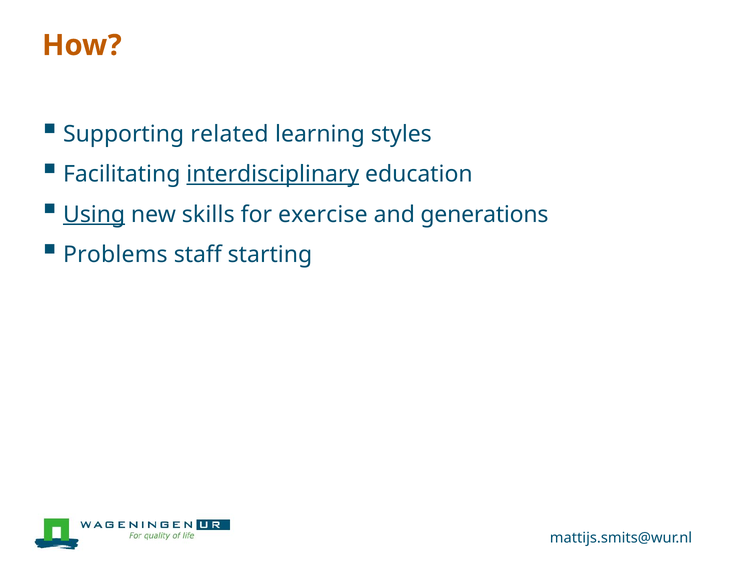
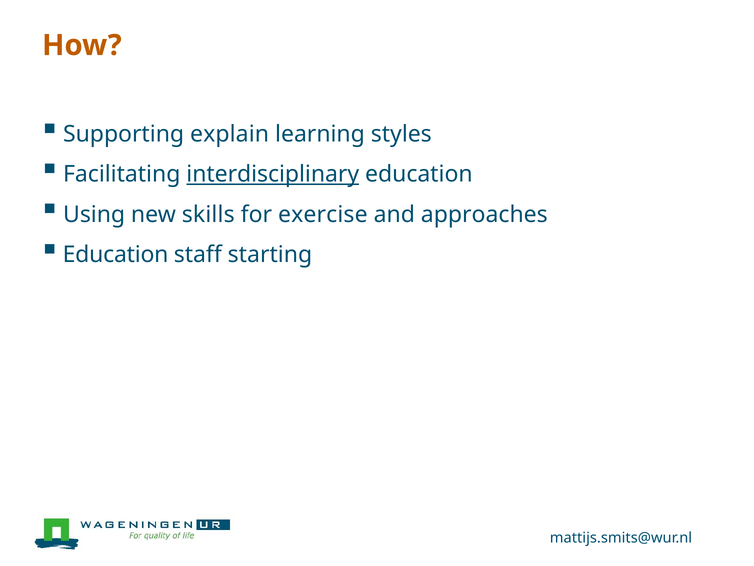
related: related -> explain
Using underline: present -> none
generations: generations -> approaches
Problems at (115, 254): Problems -> Education
